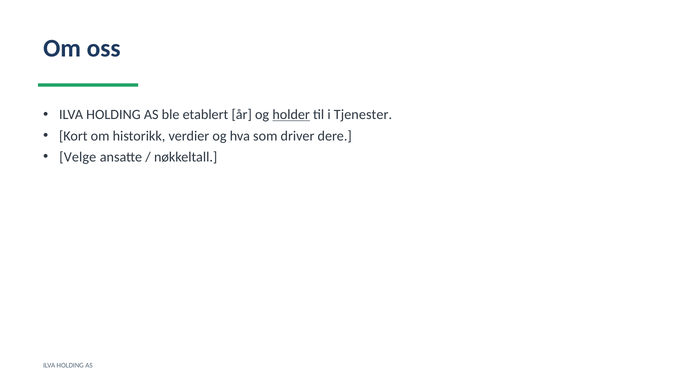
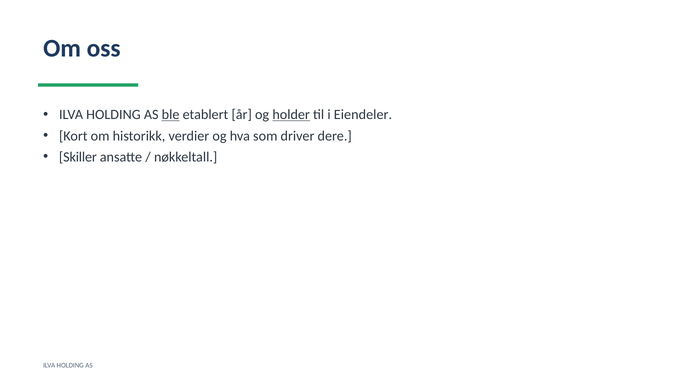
ble underline: none -> present
Tjenester: Tjenester -> Eiendeler
Velge: Velge -> Skiller
